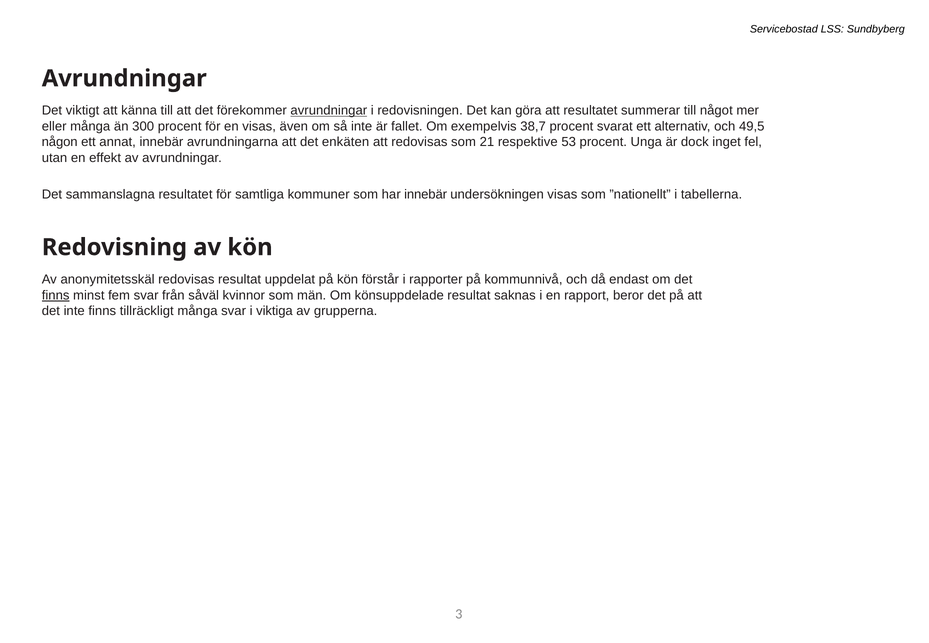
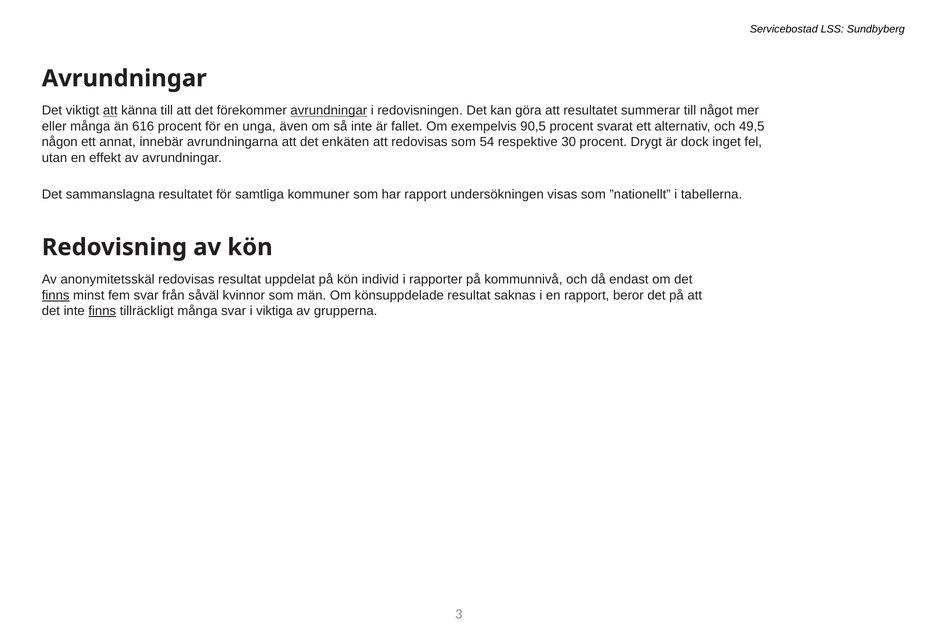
att at (110, 111) underline: none -> present
300: 300 -> 616
en visas: visas -> unga
38,7: 38,7 -> 90,5
21: 21 -> 54
53: 53 -> 30
Unga: Unga -> Drygt
har innebär: innebär -> rapport
förstår: förstår -> individ
finns at (102, 311) underline: none -> present
